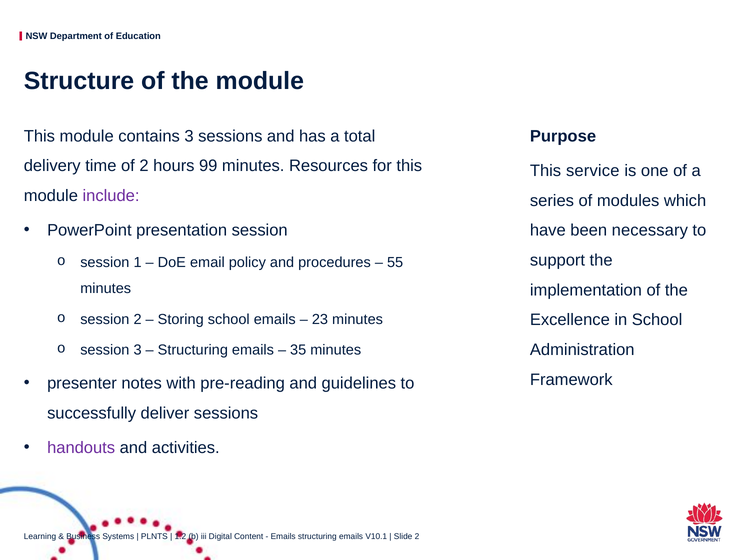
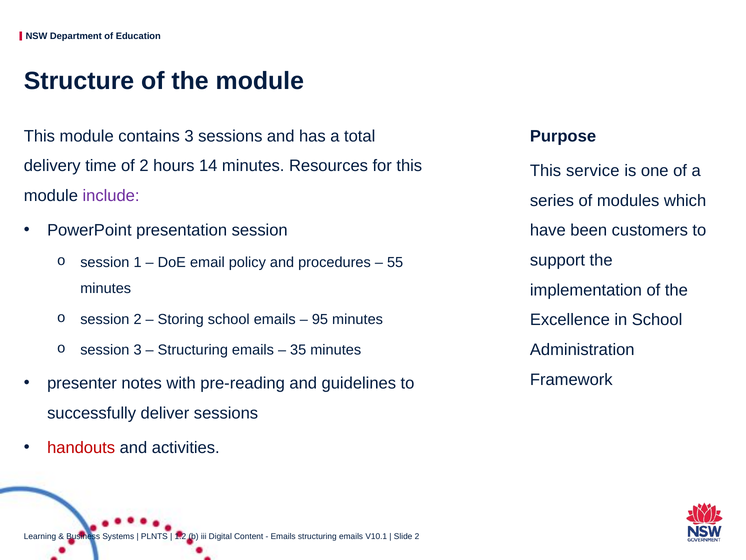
99: 99 -> 14
necessary: necessary -> customers
23: 23 -> 95
handouts colour: purple -> red
